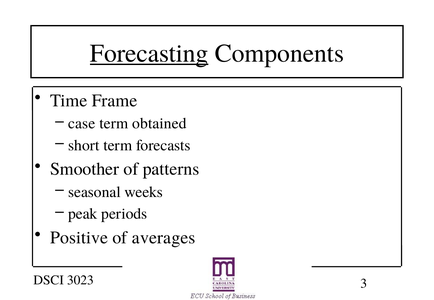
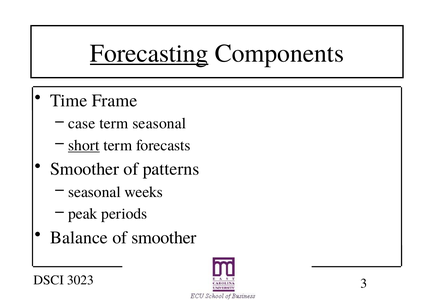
term obtained: obtained -> seasonal
short underline: none -> present
Positive: Positive -> Balance
of averages: averages -> smoother
